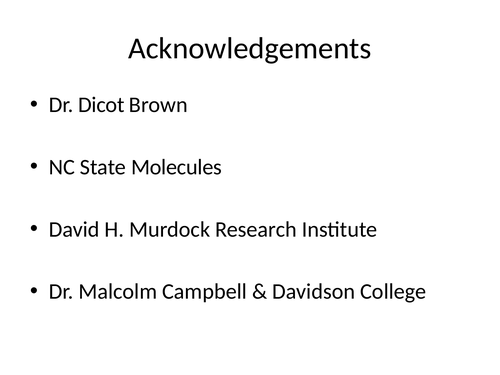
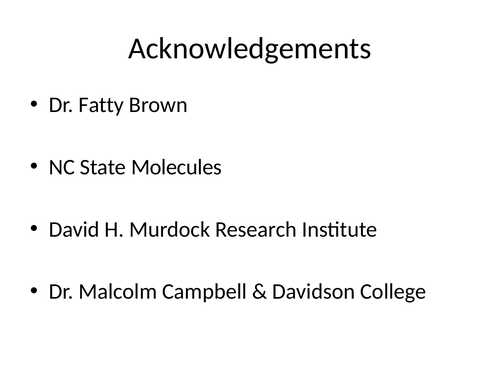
Dicot: Dicot -> Fatty
